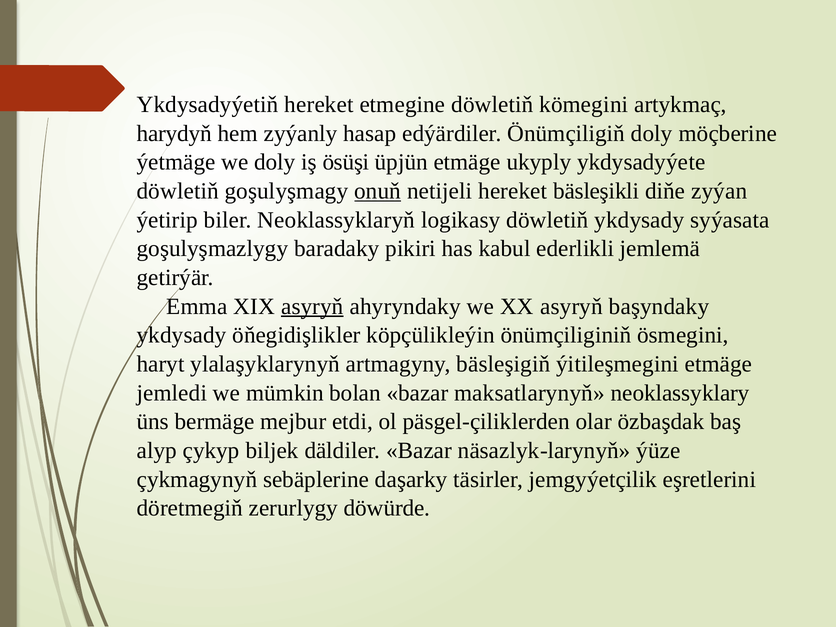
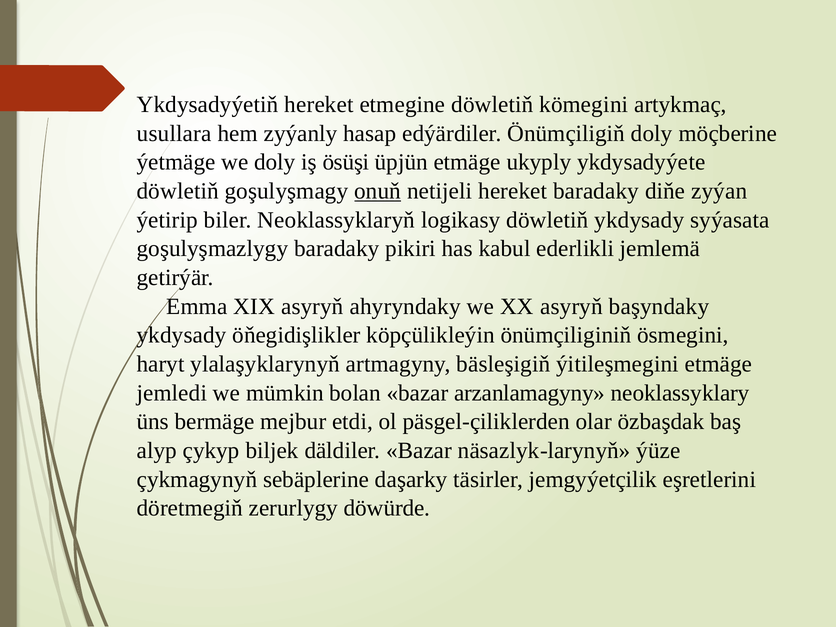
harydyň: harydyň -> usullara
hereket bäsleşikli: bäsleşikli -> baradaky
asyryň at (312, 306) underline: present -> none
maksatlarynyň: maksatlarynyň -> arzanlamagyny
